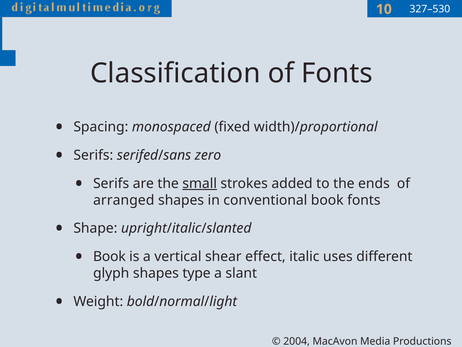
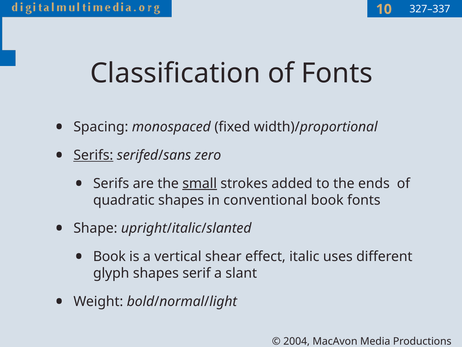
327–530: 327–530 -> 327–337
Serifs at (93, 155) underline: none -> present
arranged: arranged -> quadratic
type: type -> serif
